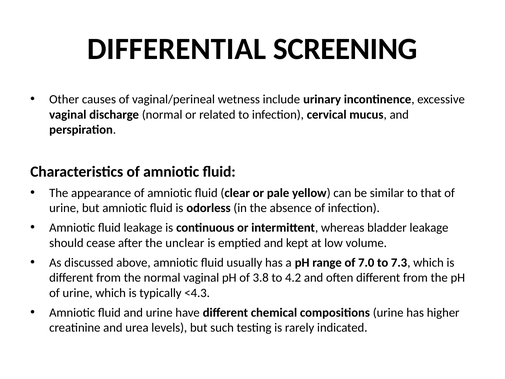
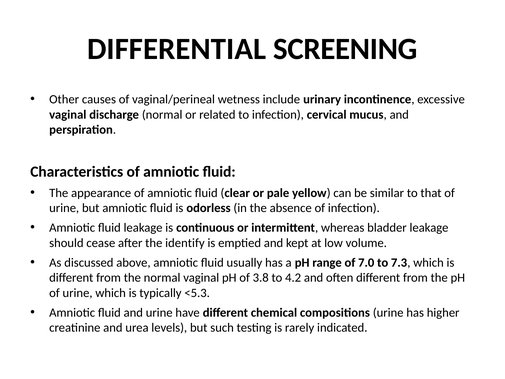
unclear: unclear -> identify
<4.3: <4.3 -> <5.3
